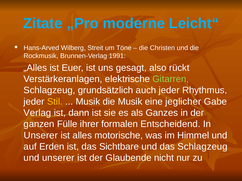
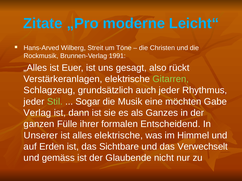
Stil colour: yellow -> light green
Musik at (88, 102): Musik -> Sogar
jeglicher: jeglicher -> möchten
alles motorische: motorische -> elektrische
das Schlagzeug: Schlagzeug -> Verwechselt
und unserer: unserer -> gemäss
